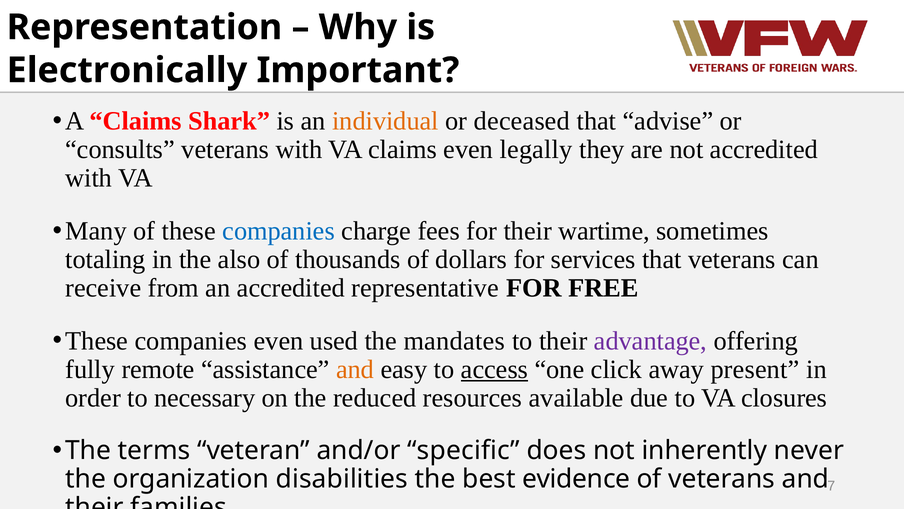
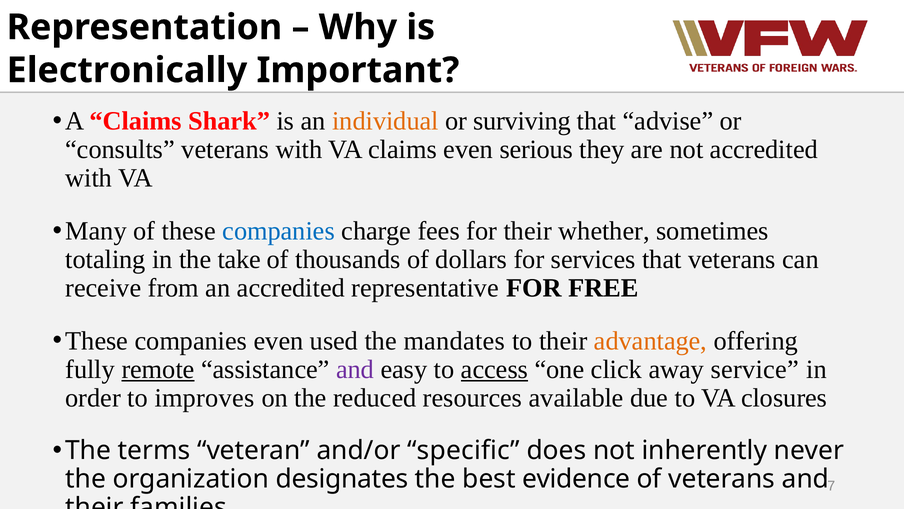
deceased: deceased -> surviving
legally: legally -> serious
wartime: wartime -> whether
also: also -> take
advantage colour: purple -> orange
remote underline: none -> present
and at (355, 369) colour: orange -> purple
present: present -> service
necessary: necessary -> improves
disabilities: disabilities -> designates
